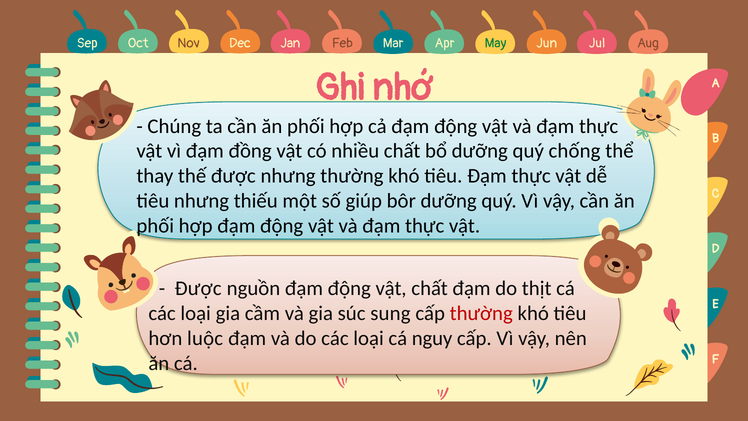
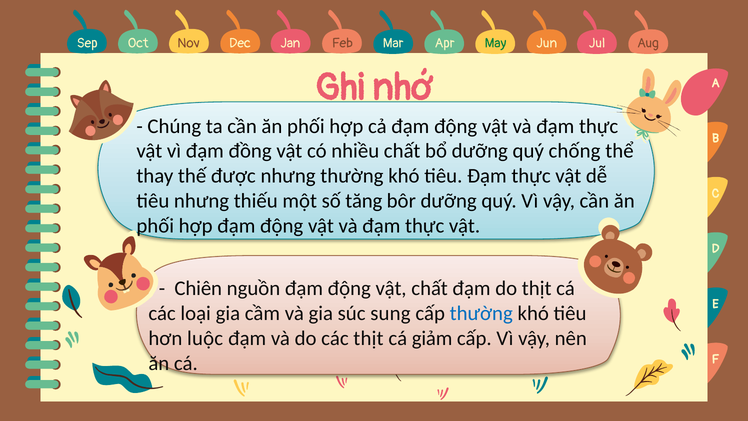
giúp: giúp -> tăng
Được at (198, 288): Được -> Chiên
thường at (481, 313) colour: red -> blue
do các loại: loại -> thịt
nguy: nguy -> giảm
